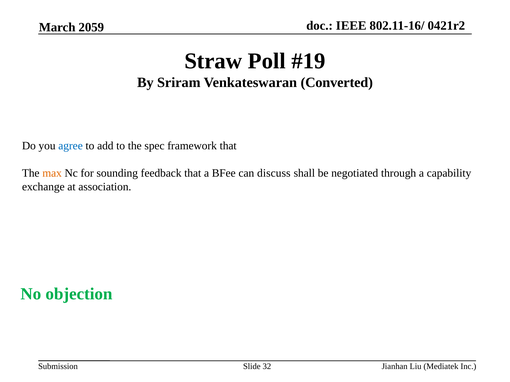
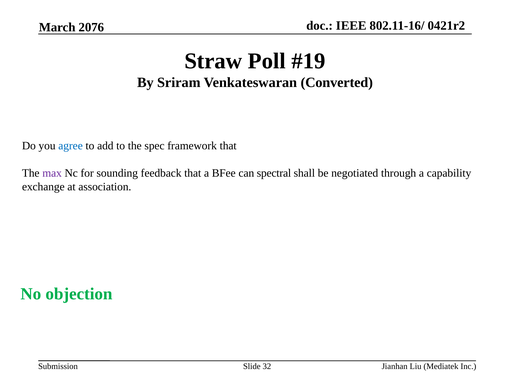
2059: 2059 -> 2076
max colour: orange -> purple
discuss: discuss -> spectral
